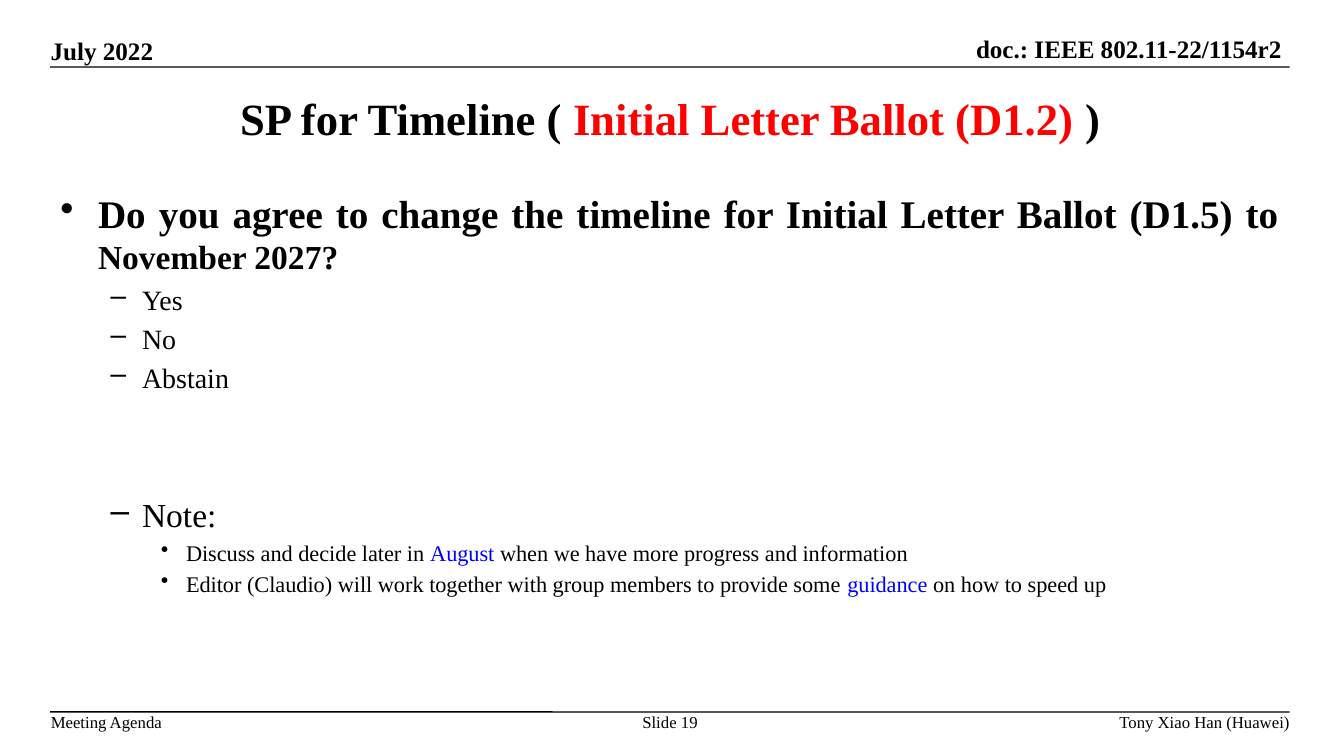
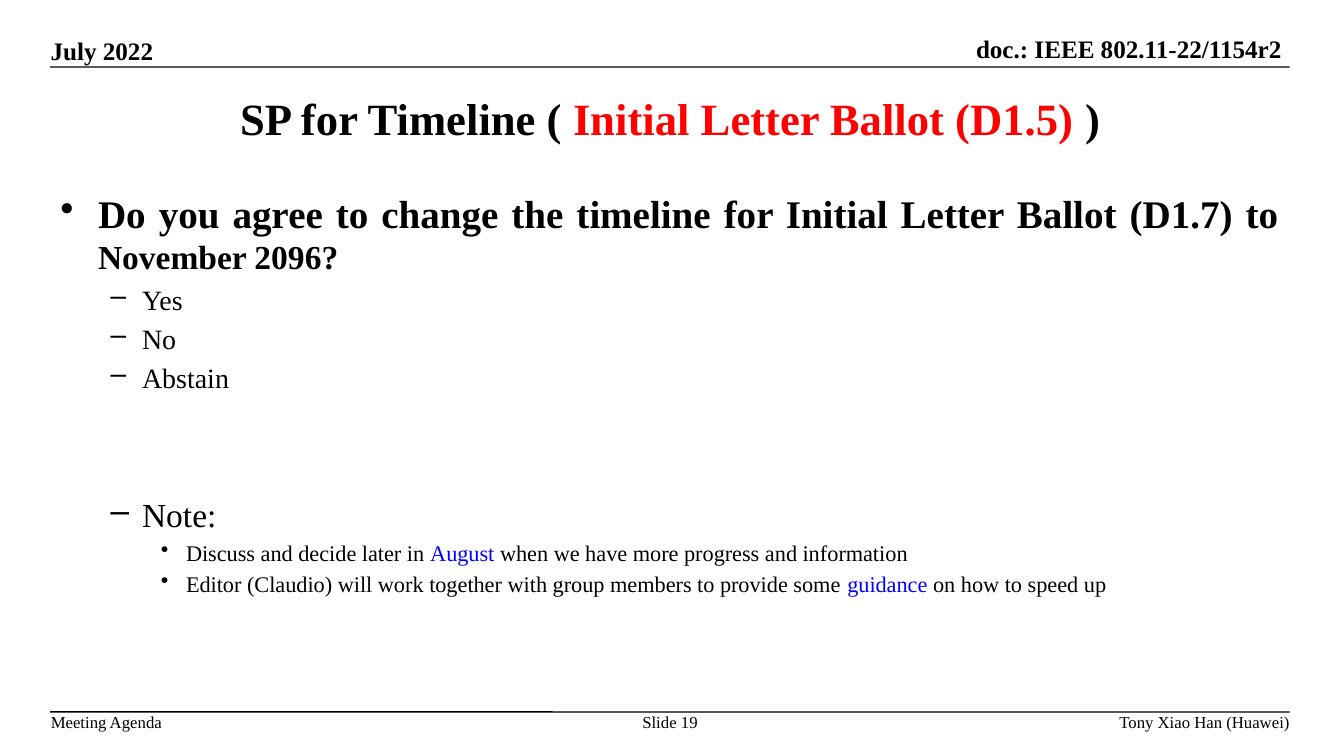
D1.2: D1.2 -> D1.5
D1.5: D1.5 -> D1.7
2027: 2027 -> 2096
